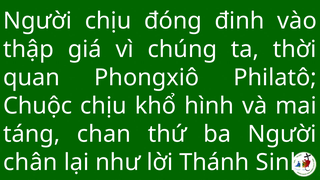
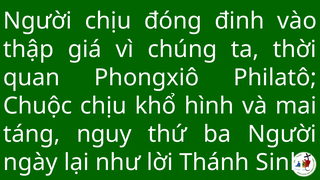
chan: chan -> nguy
chân: chân -> ngày
